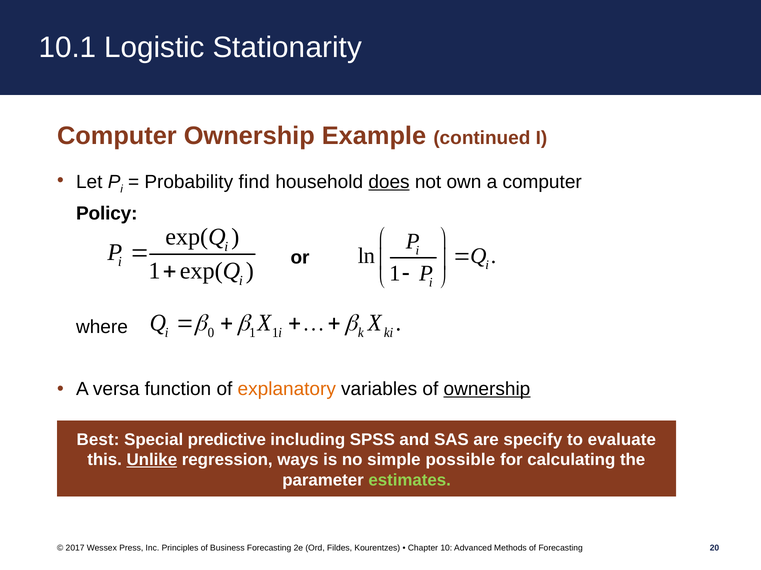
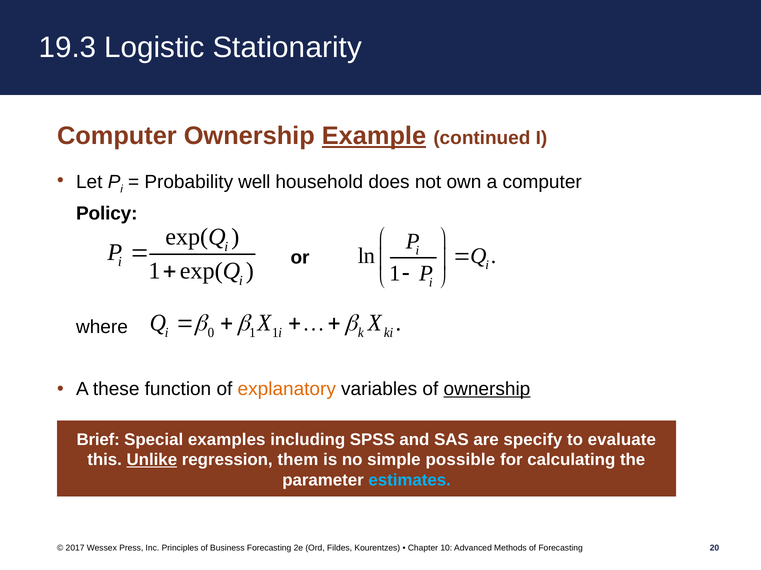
10.1: 10.1 -> 19.3
Example underline: none -> present
find: find -> well
does underline: present -> none
versa: versa -> these
Best: Best -> Brief
predictive: predictive -> examples
ways: ways -> them
estimates colour: light green -> light blue
